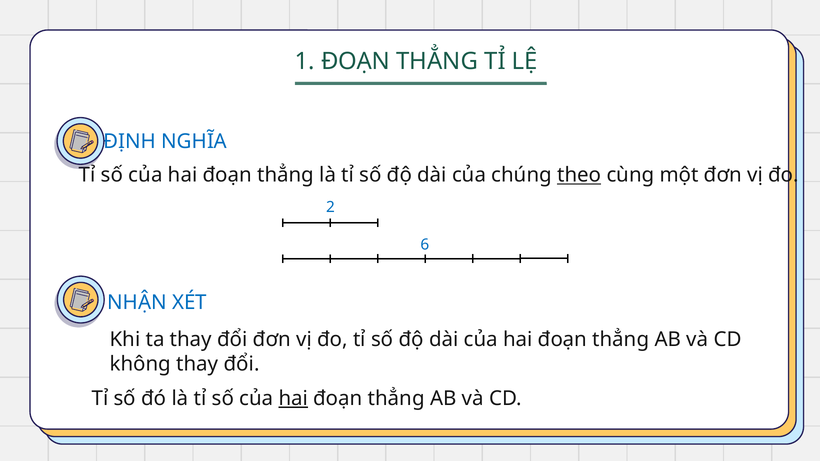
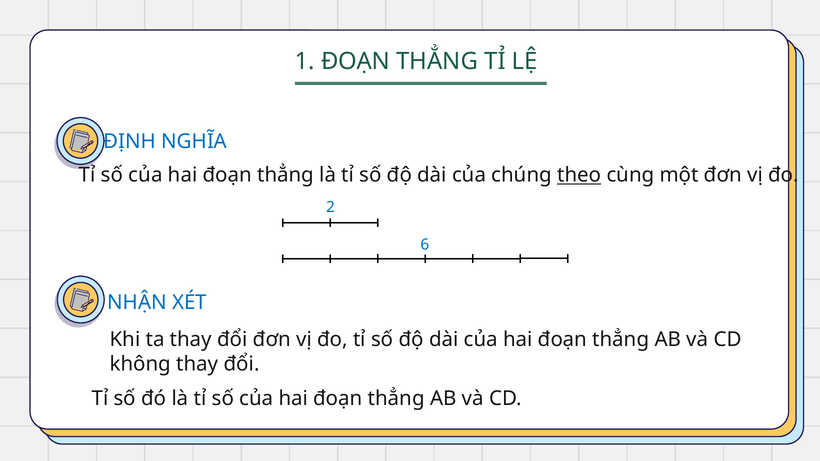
hai at (293, 399) underline: present -> none
